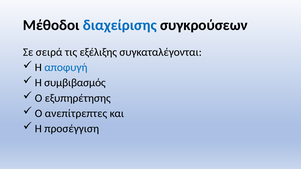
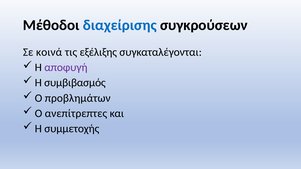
σειρά: σειρά -> κοινά
αποφυγή colour: blue -> purple
εξυπηρέτησης: εξυπηρέτησης -> προβλημάτων
προσέγγιση: προσέγγιση -> συμμετοχής
